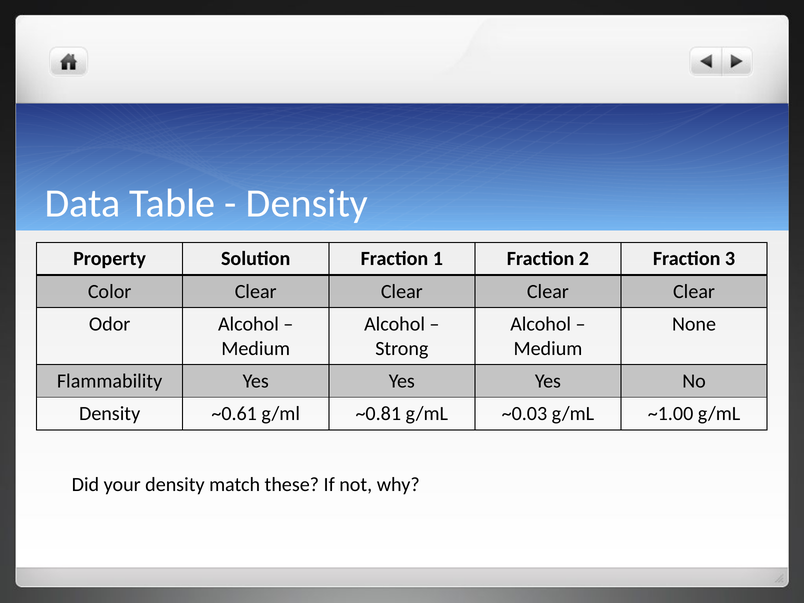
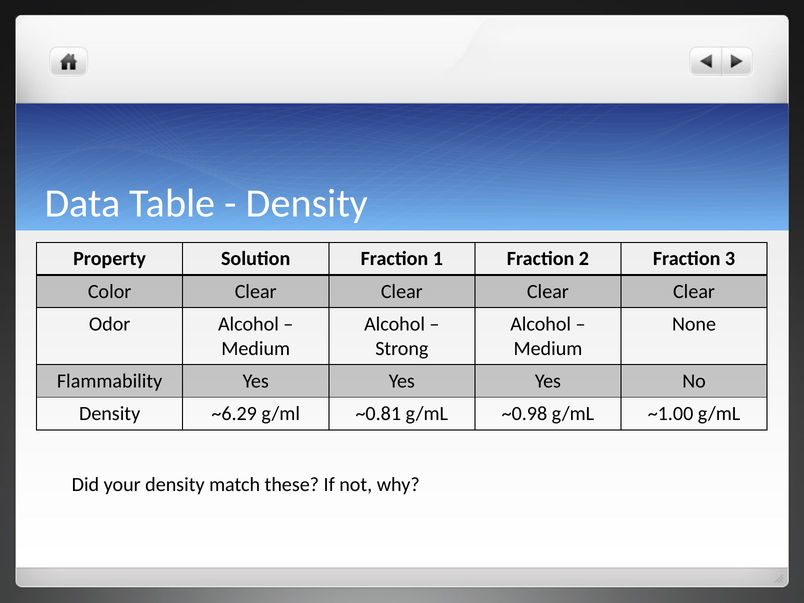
~0.61: ~0.61 -> ~6.29
~0.03: ~0.03 -> ~0.98
